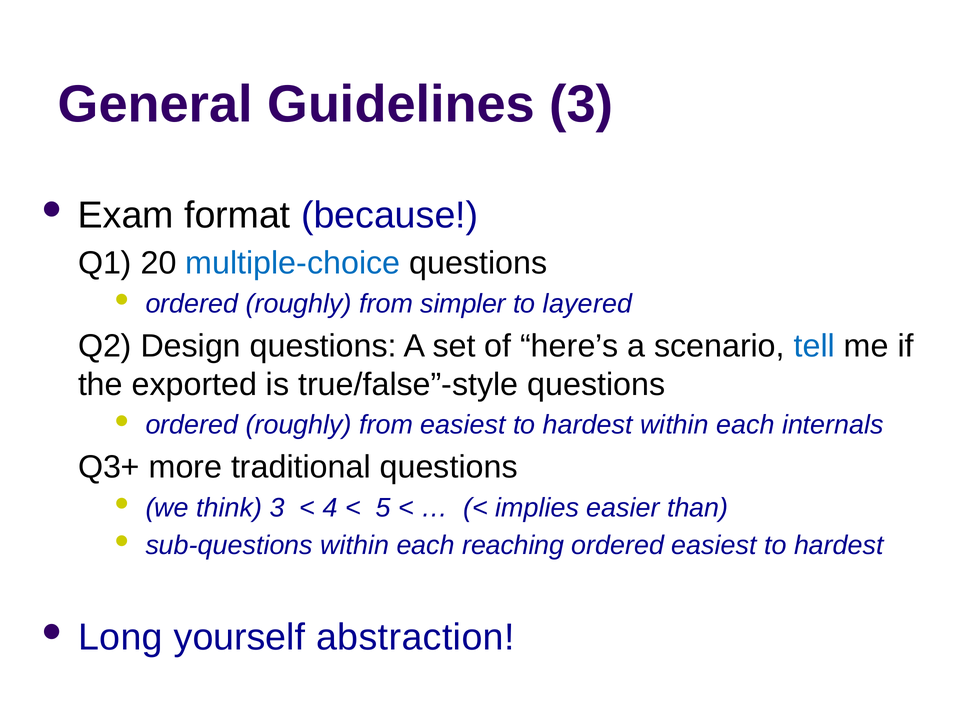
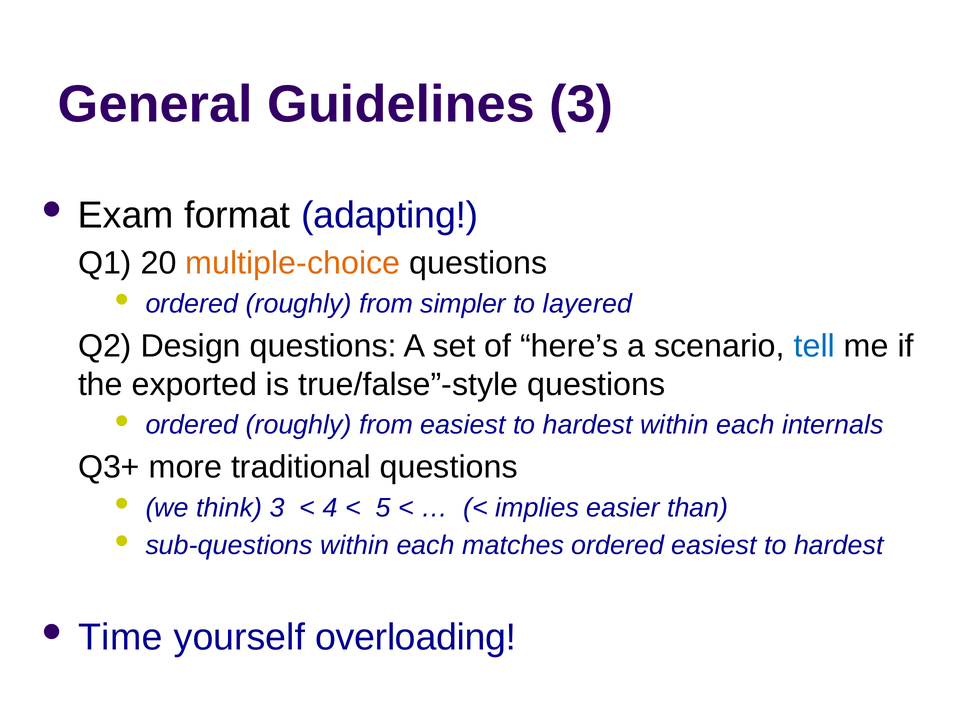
because: because -> adapting
multiple-choice colour: blue -> orange
reaching: reaching -> matches
Long: Long -> Time
abstraction: abstraction -> overloading
